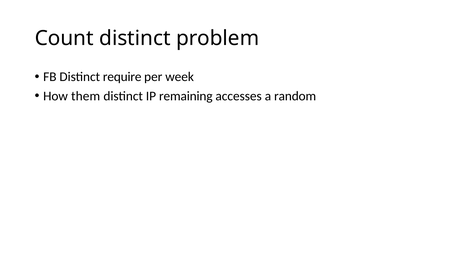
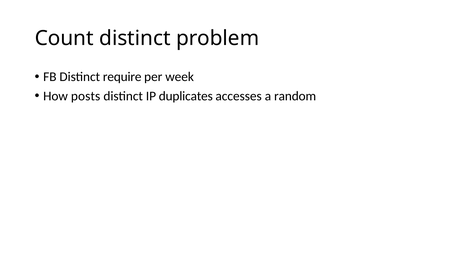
them: them -> posts
remaining: remaining -> duplicates
